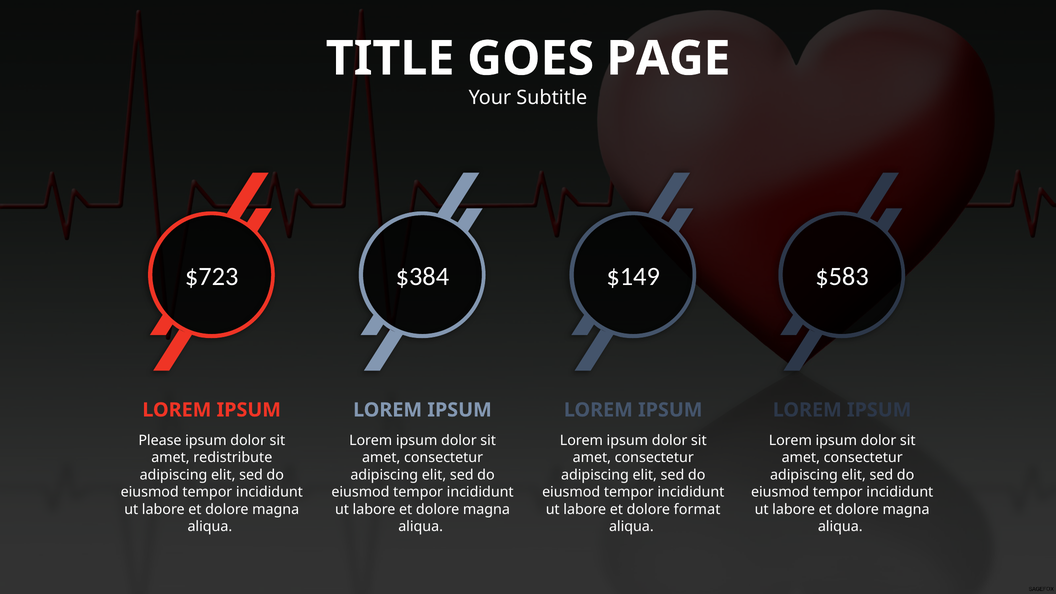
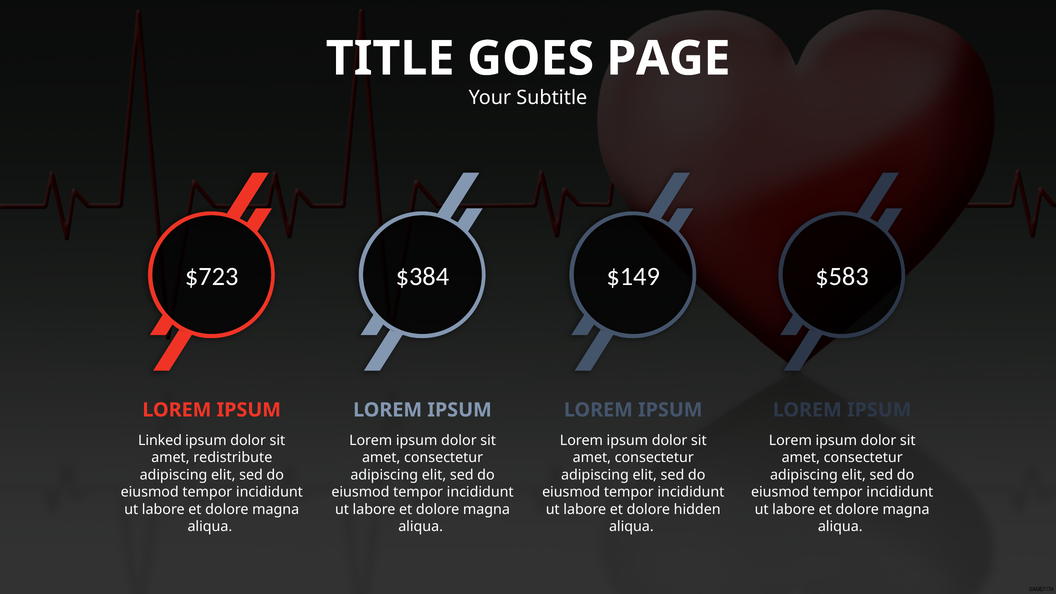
Please: Please -> Linked
format: format -> hidden
